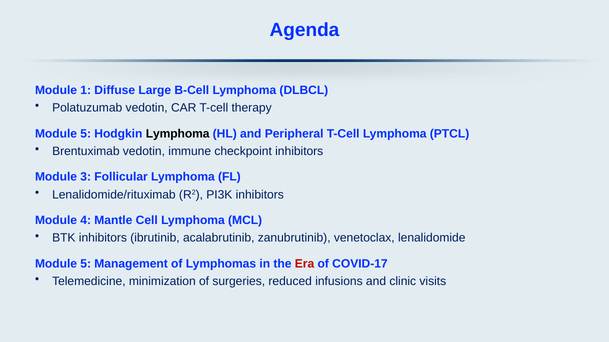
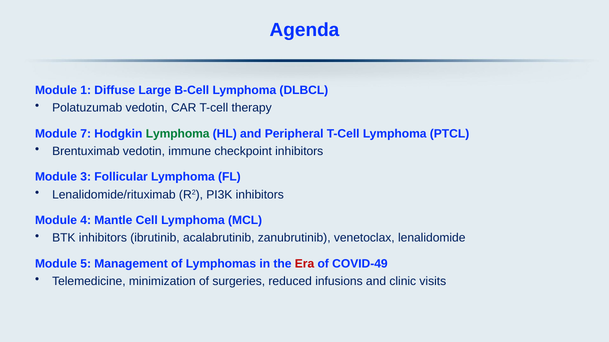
5 at (86, 134): 5 -> 7
Lymphoma at (178, 134) colour: black -> green
COVID-17: COVID-17 -> COVID-49
